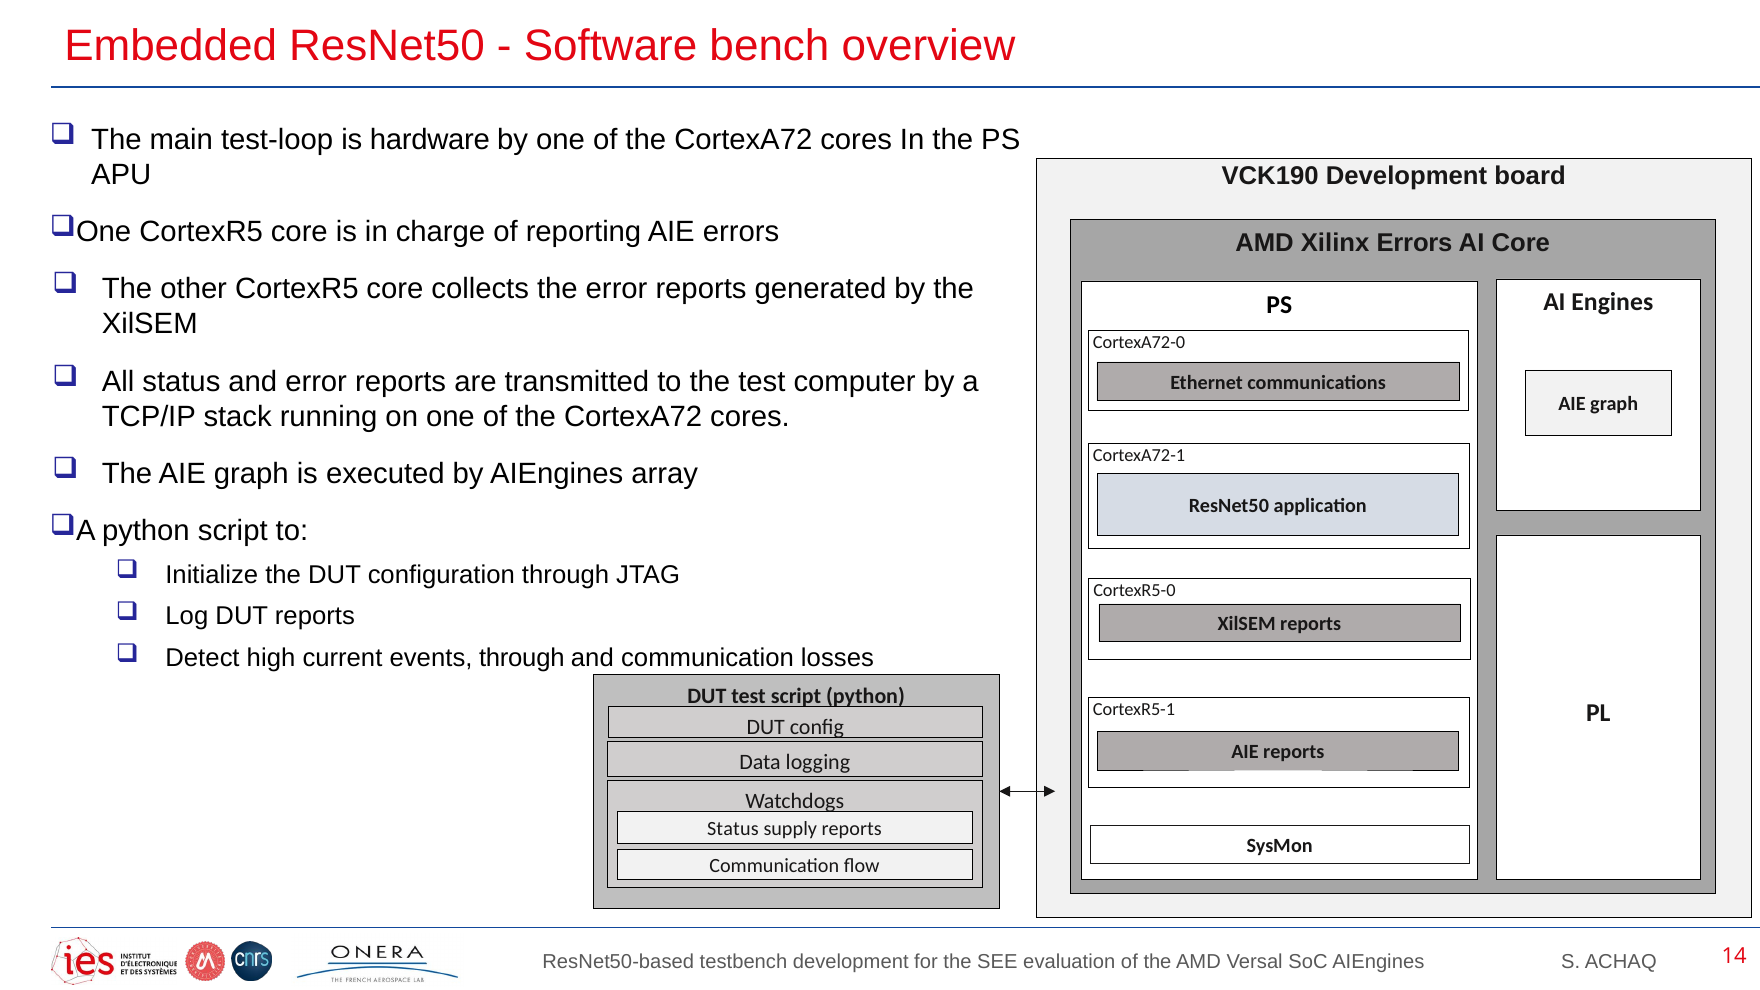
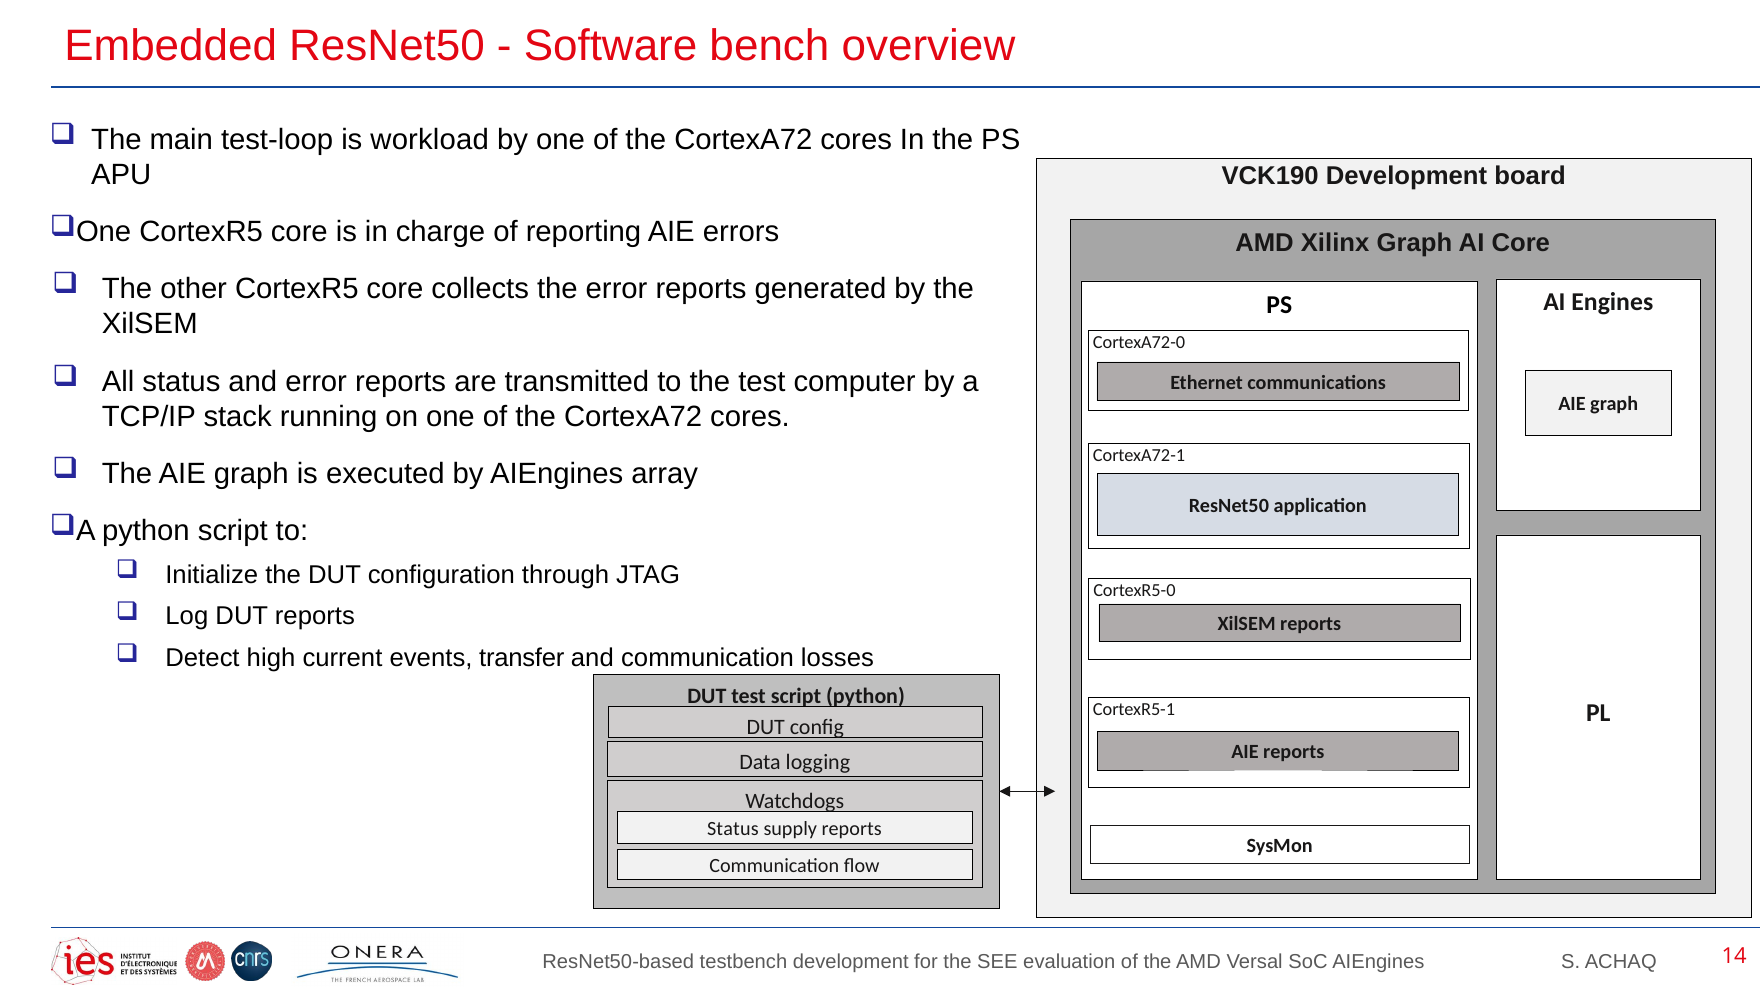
hardware: hardware -> workload
Xilinx Errors: Errors -> Graph
events through: through -> transfer
